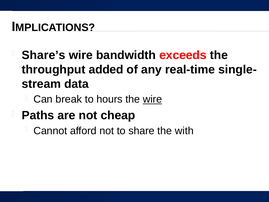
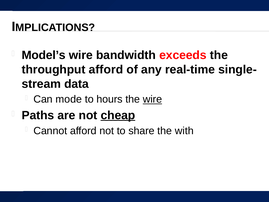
Share’s: Share’s -> Model’s
throughput added: added -> afford
break: break -> mode
cheap underline: none -> present
